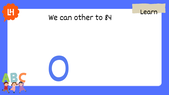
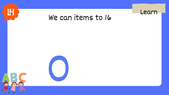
other: other -> items
84: 84 -> 16
